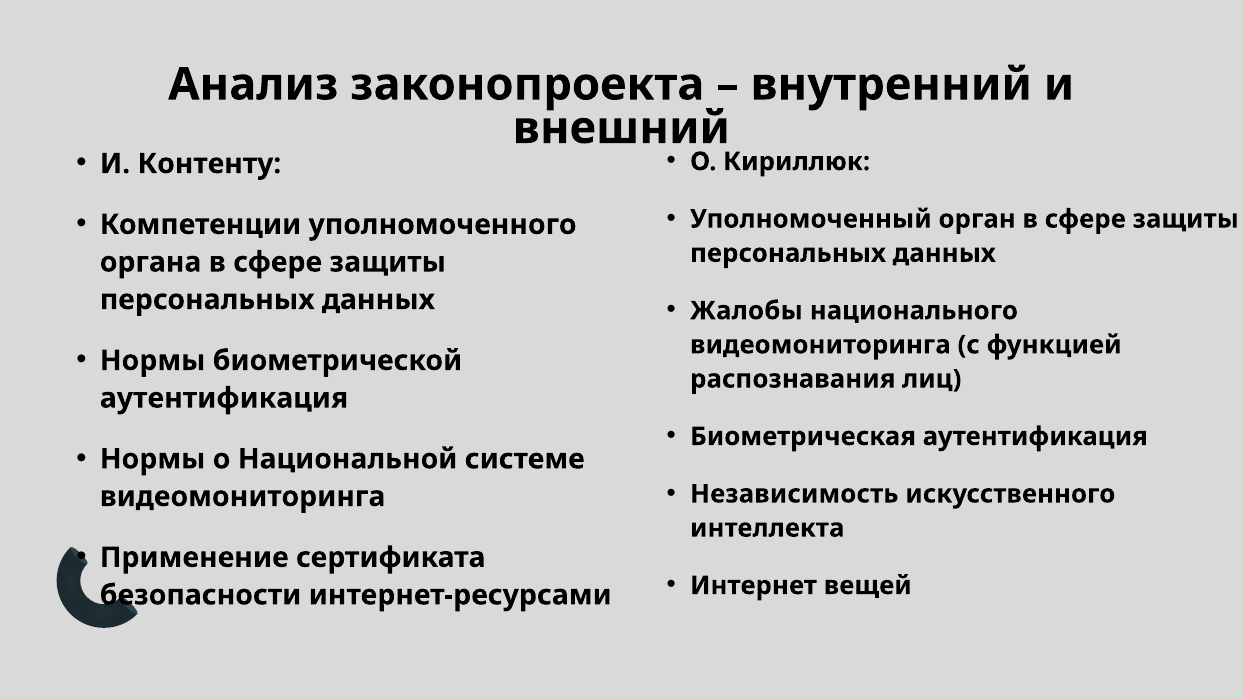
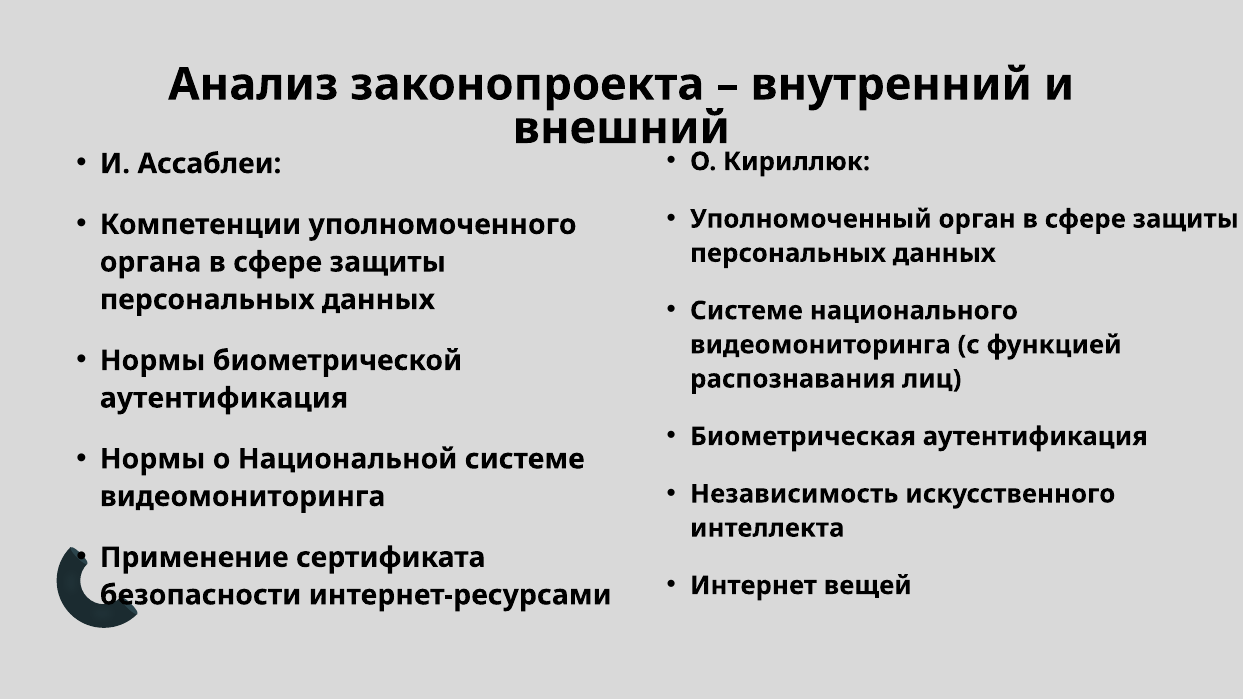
Контенту: Контенту -> Ассаблеи
Жалобы at (746, 311): Жалобы -> Системе
